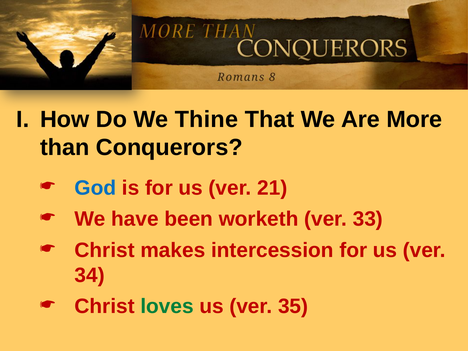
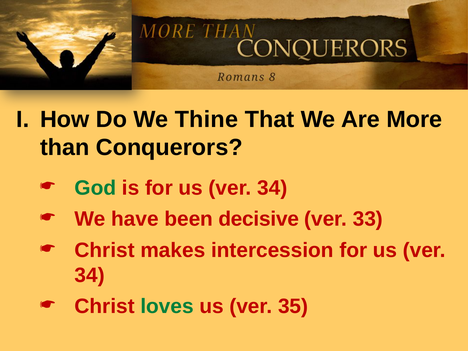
God colour: blue -> green
21 at (272, 188): 21 -> 34
worketh: worketh -> decisive
